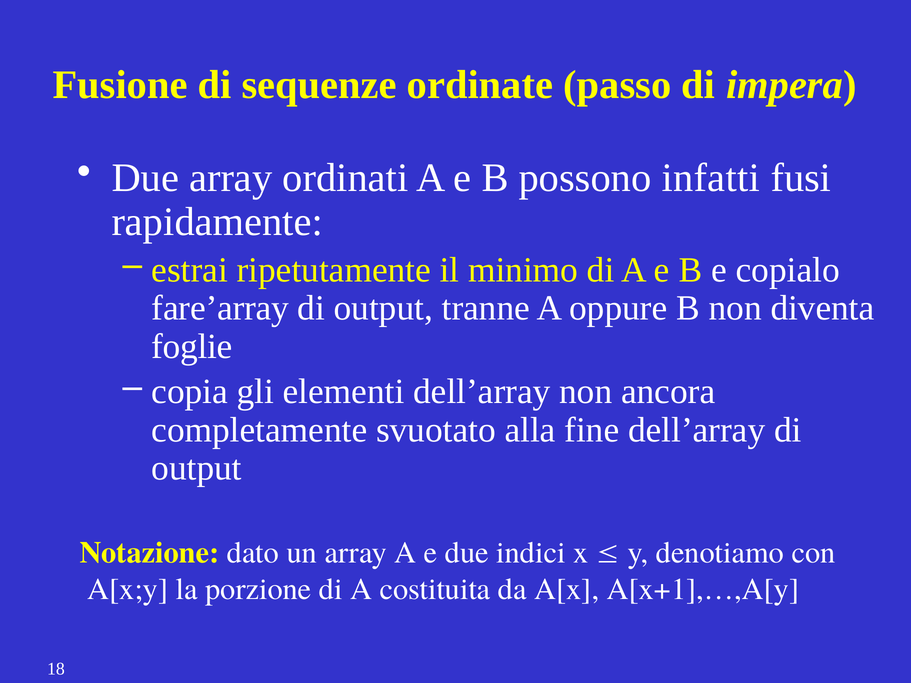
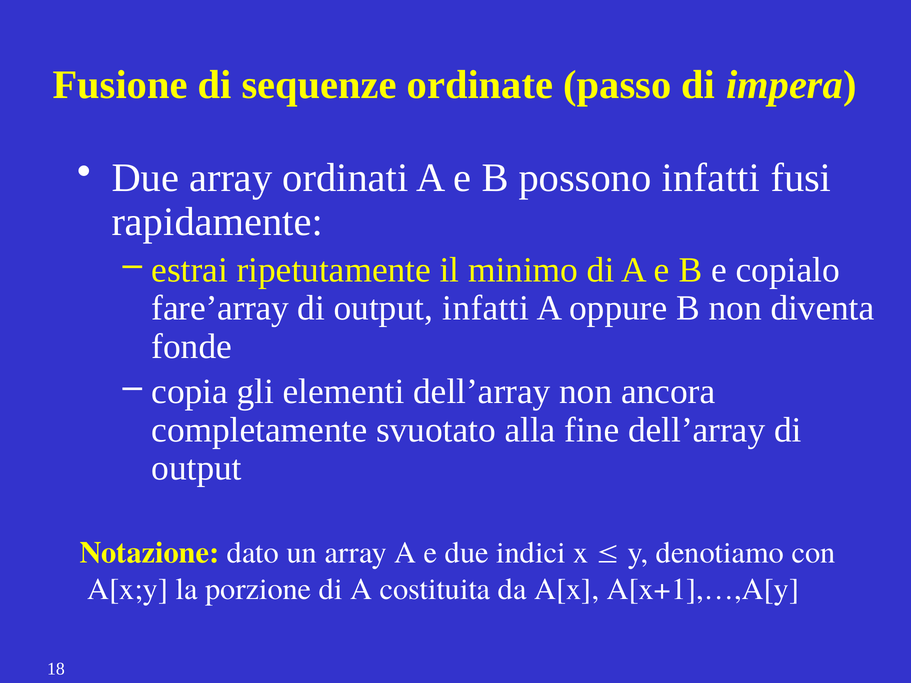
output tranne: tranne -> infatti
foglie: foglie -> fonde
